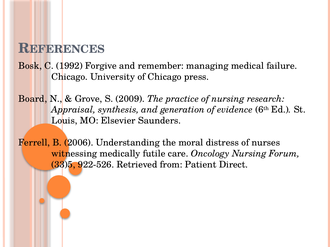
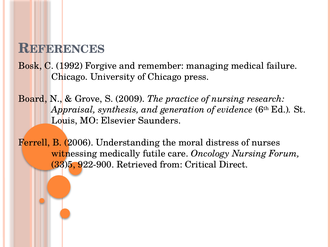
922-526: 922-526 -> 922-900
Patient: Patient -> Critical
